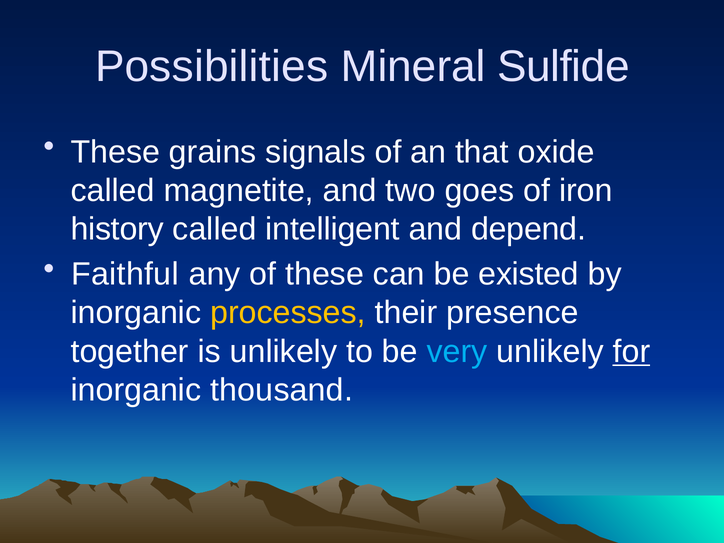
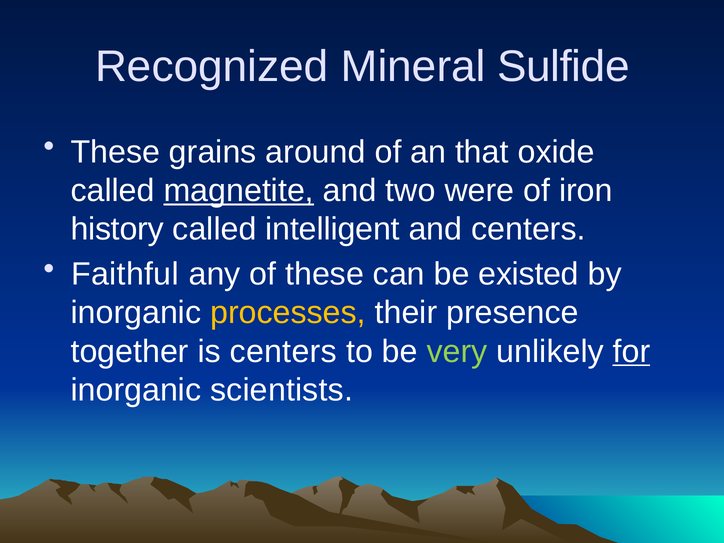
Possibilities: Possibilities -> Recognized
signals: signals -> around
magnetite underline: none -> present
goes: goes -> were
and depend: depend -> centers
is unlikely: unlikely -> centers
very colour: light blue -> light green
thousand: thousand -> scientists
